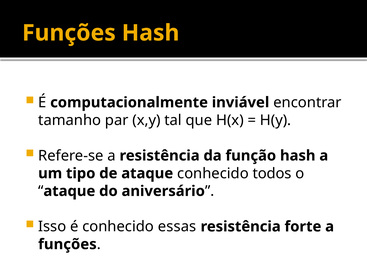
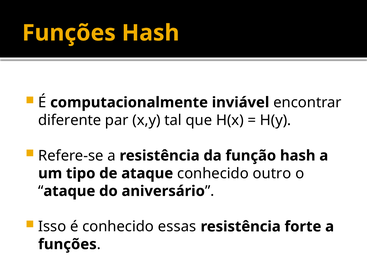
tamanho: tamanho -> diferente
todos: todos -> outro
